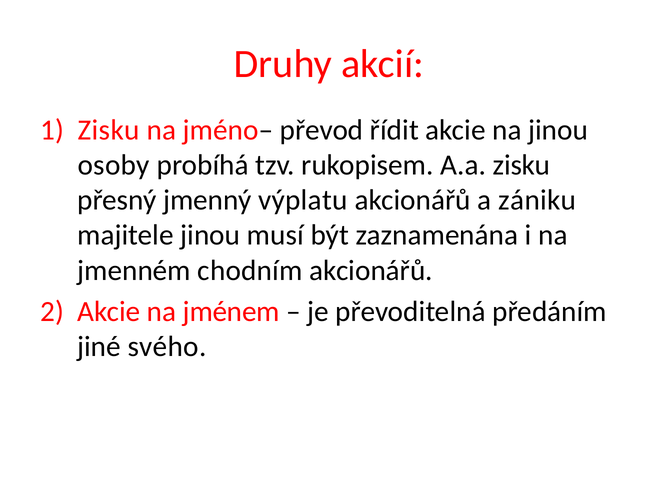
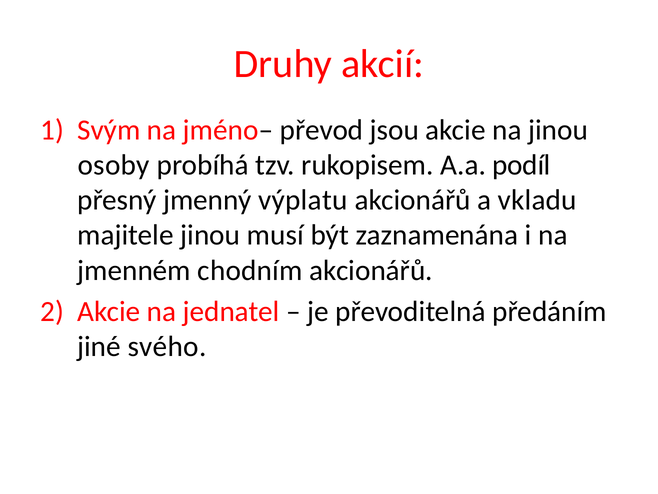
Zisku at (109, 130): Zisku -> Svým
řídit: řídit -> jsou
A.a zisku: zisku -> podíl
zániku: zániku -> vkladu
jménem: jménem -> jednatel
